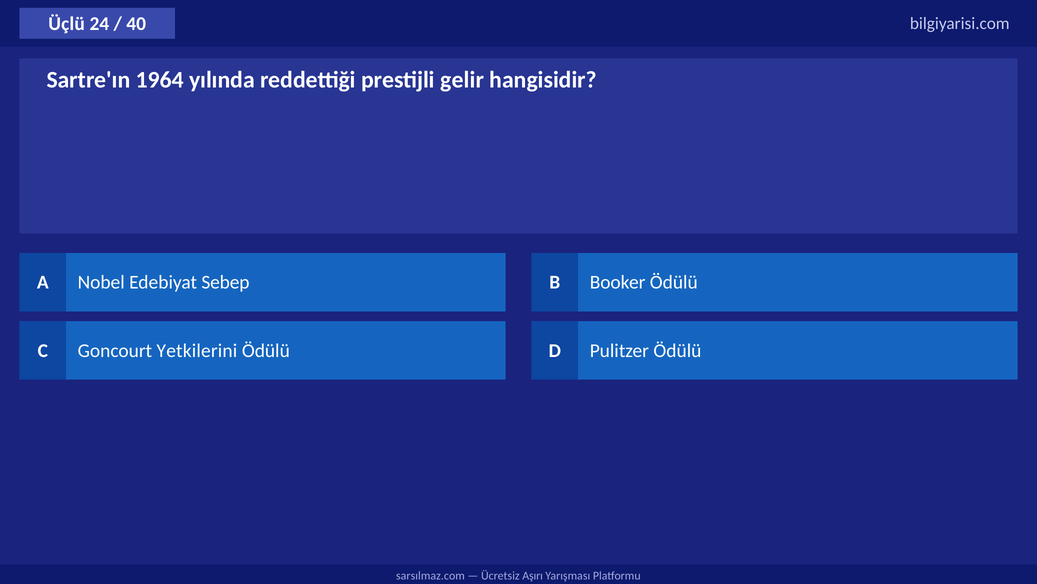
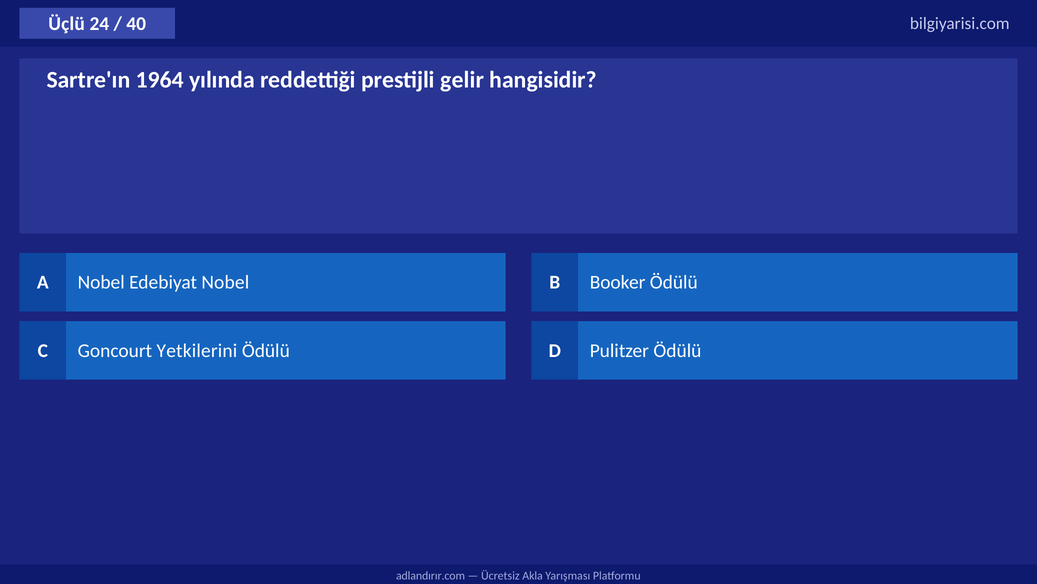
Edebiyat Sebep: Sebep -> Nobel
sarsılmaz.com: sarsılmaz.com -> adlandırır.com
Aşırı: Aşırı -> Akla
